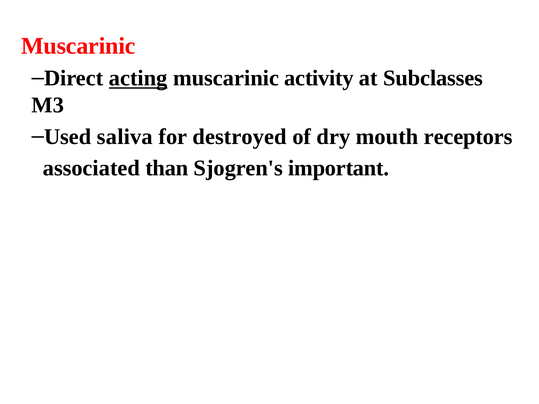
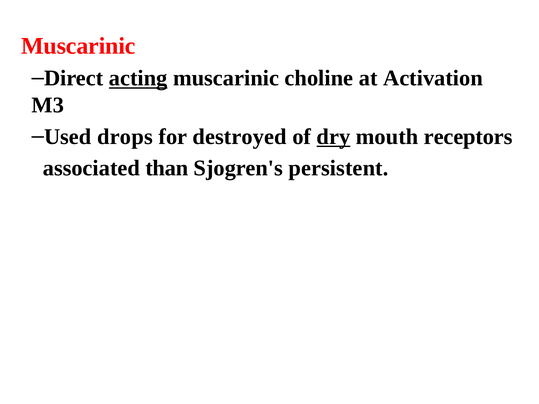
activity: activity -> choline
Subclasses: Subclasses -> Activation
saliva: saliva -> drops
dry underline: none -> present
important: important -> persistent
